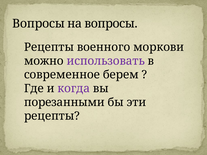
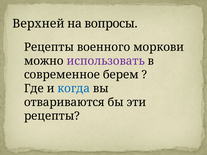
Вопросы at (39, 24): Вопросы -> Верхней
когда colour: purple -> blue
порезанными: порезанными -> отвариваются
